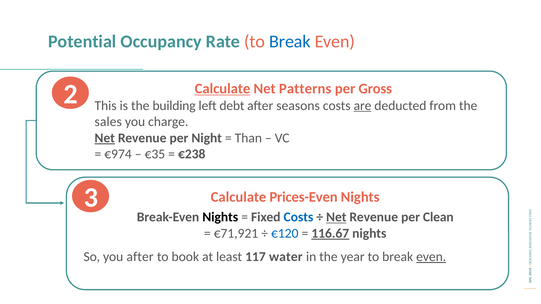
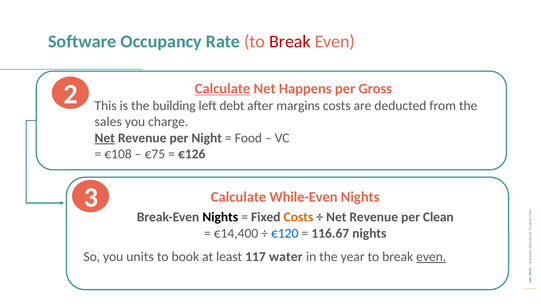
Potential: Potential -> Software
Break at (290, 42) colour: blue -> red
Patterns: Patterns -> Happens
seasons: seasons -> margins
are underline: present -> none
Than: Than -> Food
€974: €974 -> €108
€35: €35 -> €75
€238: €238 -> €126
Prices-Even: Prices-Even -> While-Even
Costs at (298, 217) colour: blue -> orange
Net at (336, 217) underline: present -> none
€71,921: €71,921 -> €14,400
116.67 underline: present -> none
you after: after -> units
